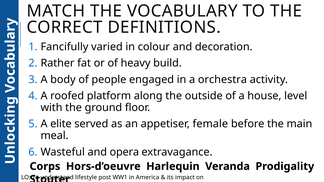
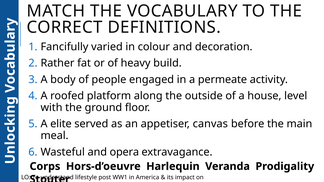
orchestra: orchestra -> permeate
female: female -> canvas
